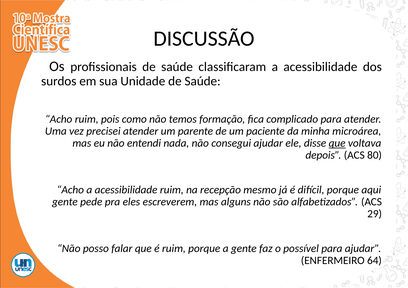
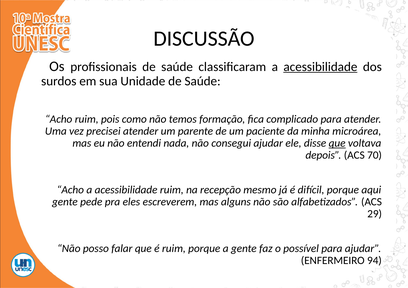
acessibilidade at (320, 67) underline: none -> present
80: 80 -> 70
64: 64 -> 94
